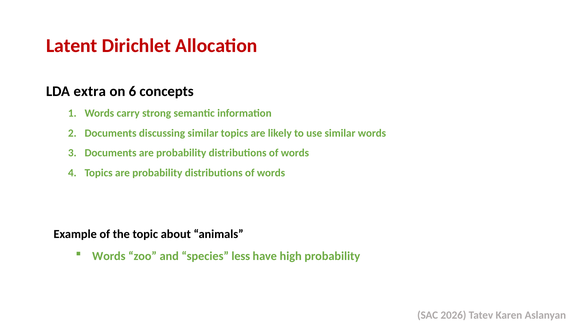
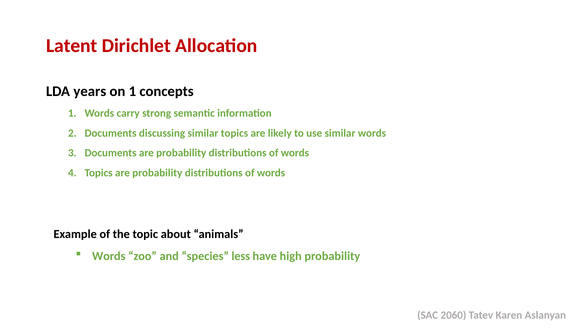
extra: extra -> years
on 6: 6 -> 1
2026: 2026 -> 2060
